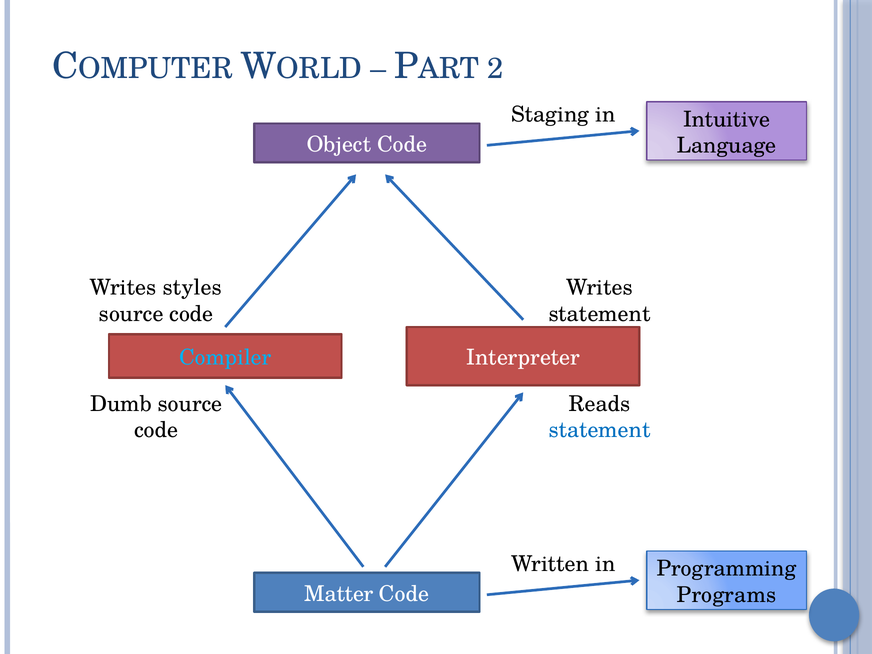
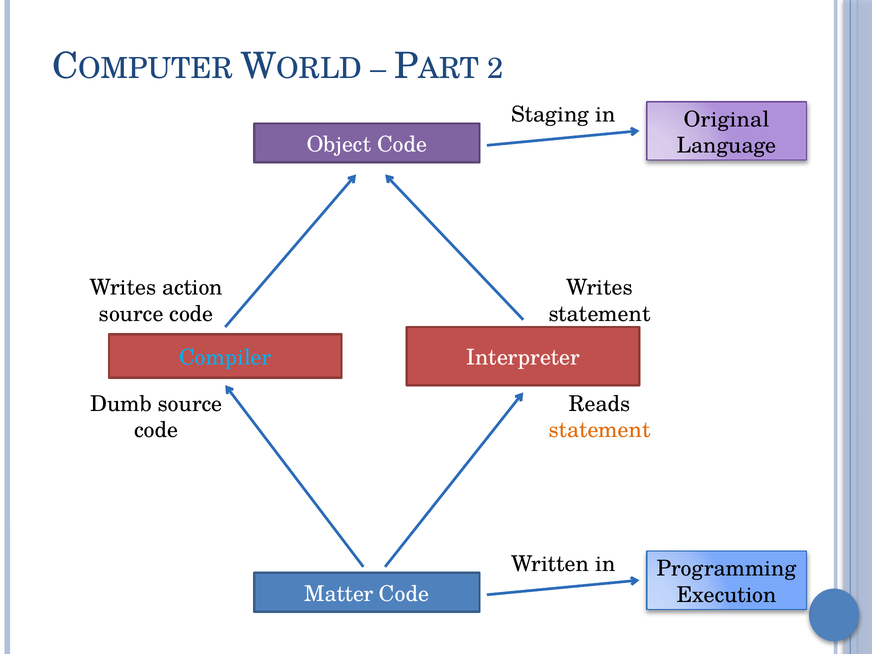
Intuitive: Intuitive -> Original
styles: styles -> action
statement at (600, 430) colour: blue -> orange
Programs: Programs -> Execution
